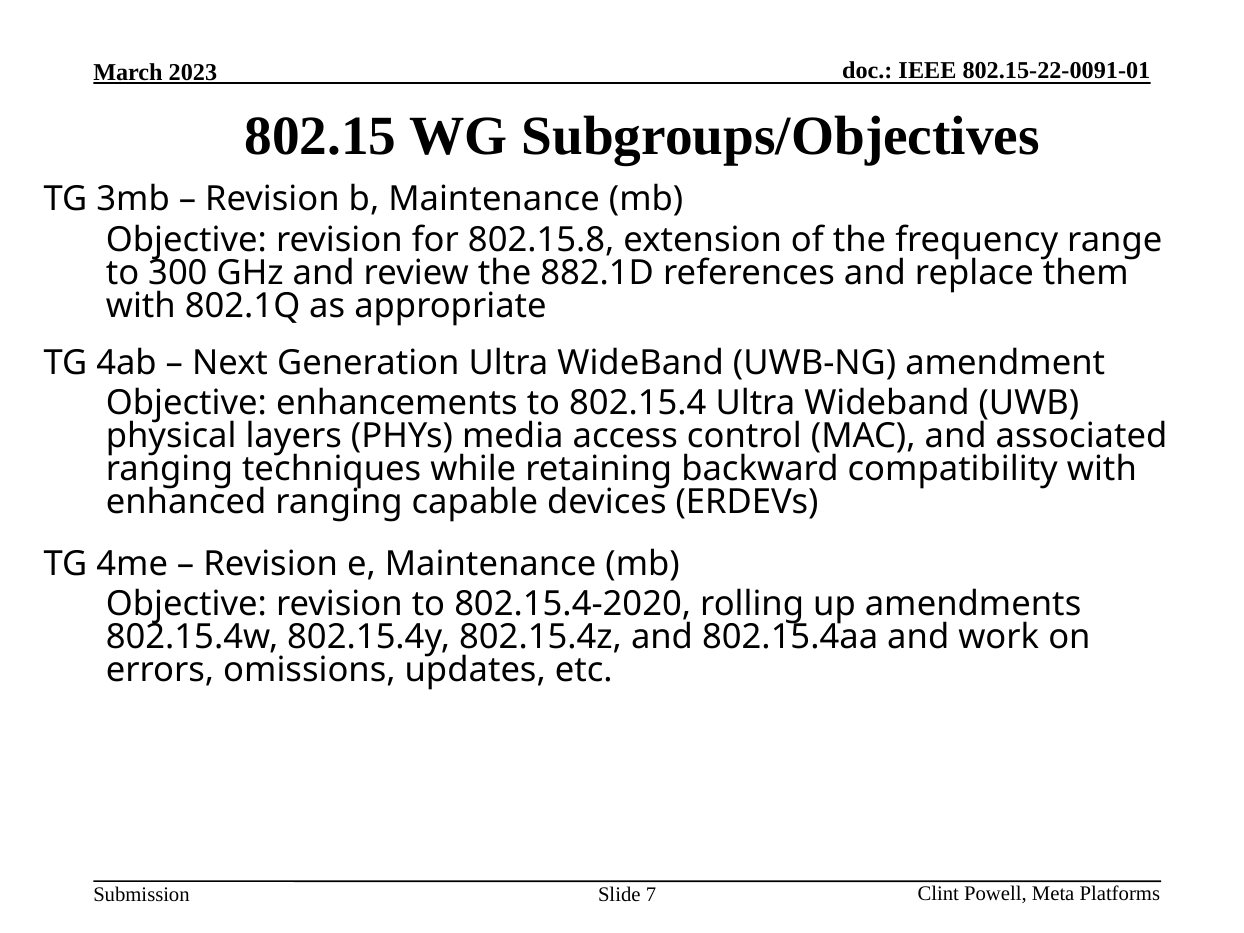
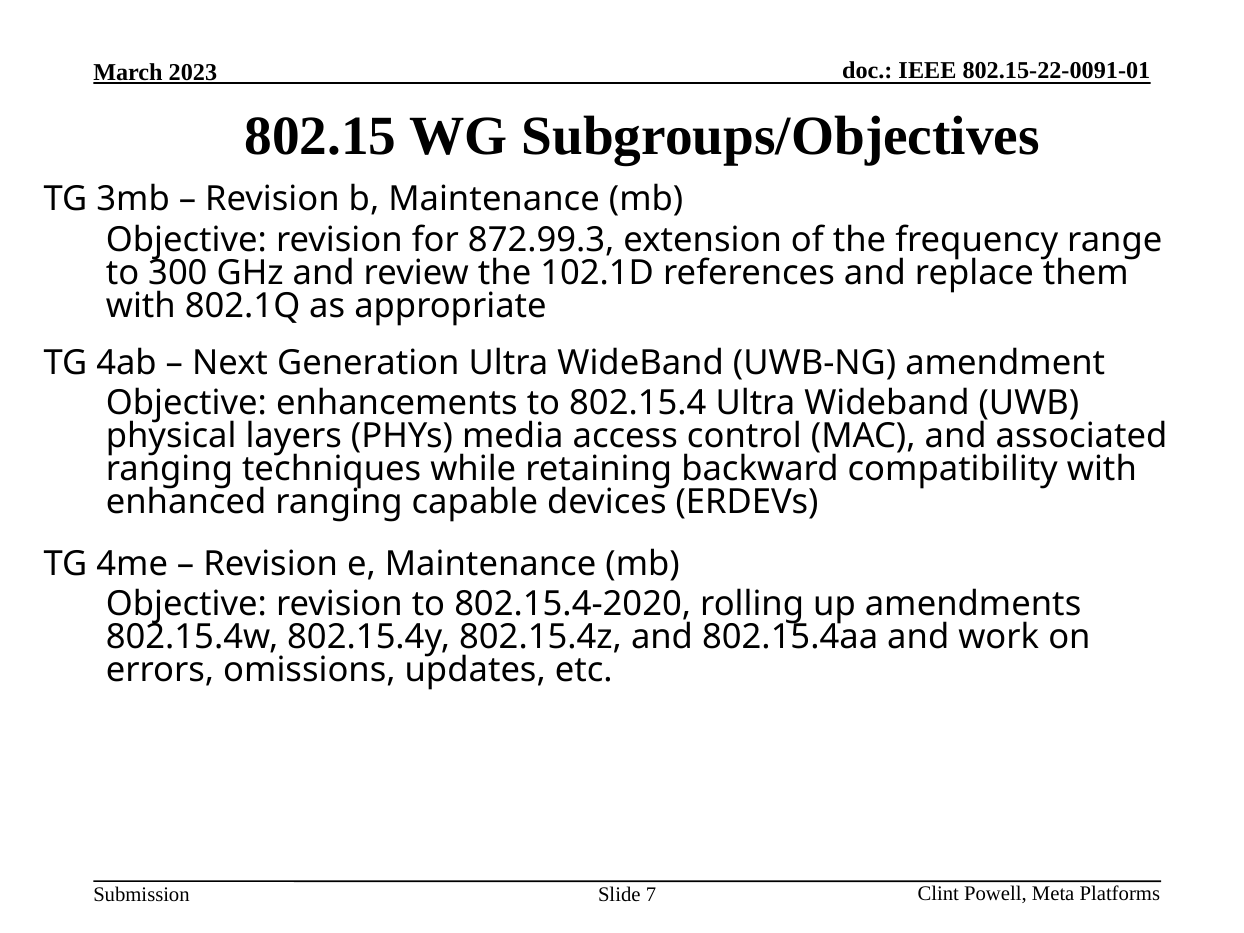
802.15.8: 802.15.8 -> 872.99.3
882.1D: 882.1D -> 102.1D
